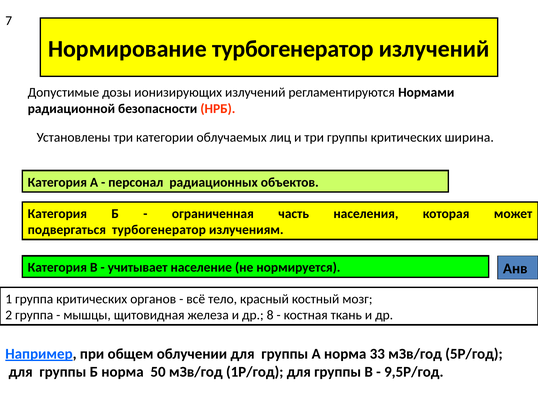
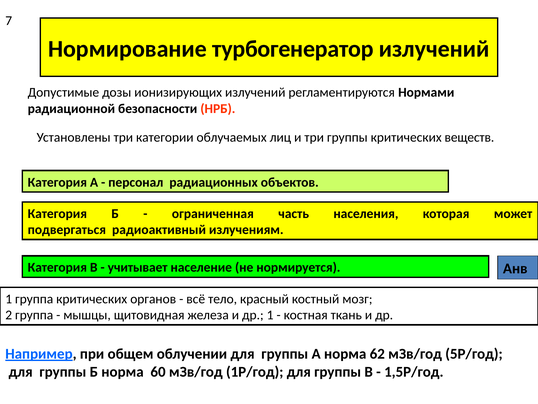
ширина: ширина -> веществ
подвергаться турбогенератор: турбогенератор -> радиоактивный
др 8: 8 -> 1
33: 33 -> 62
50: 50 -> 60
9,5Р/год: 9,5Р/год -> 1,5Р/год
